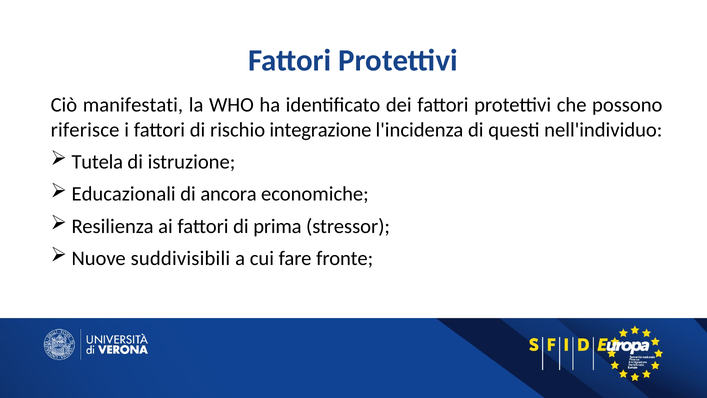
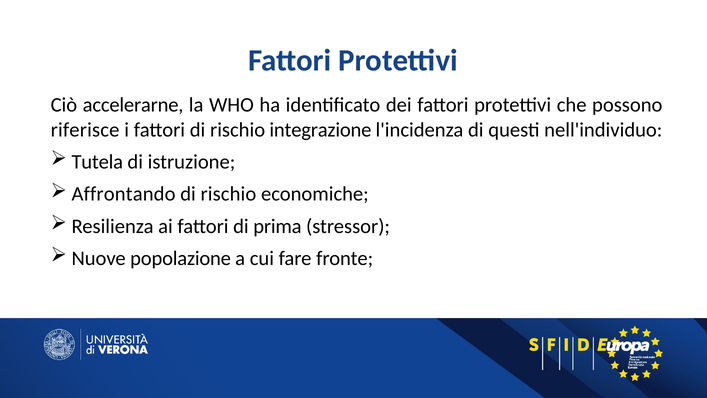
manifestati: manifestati -> accelerarne
Educazionali: Educazionali -> Affrontando
ancora at (229, 194): ancora -> rischio
suddivisibili: suddivisibili -> popolazione
